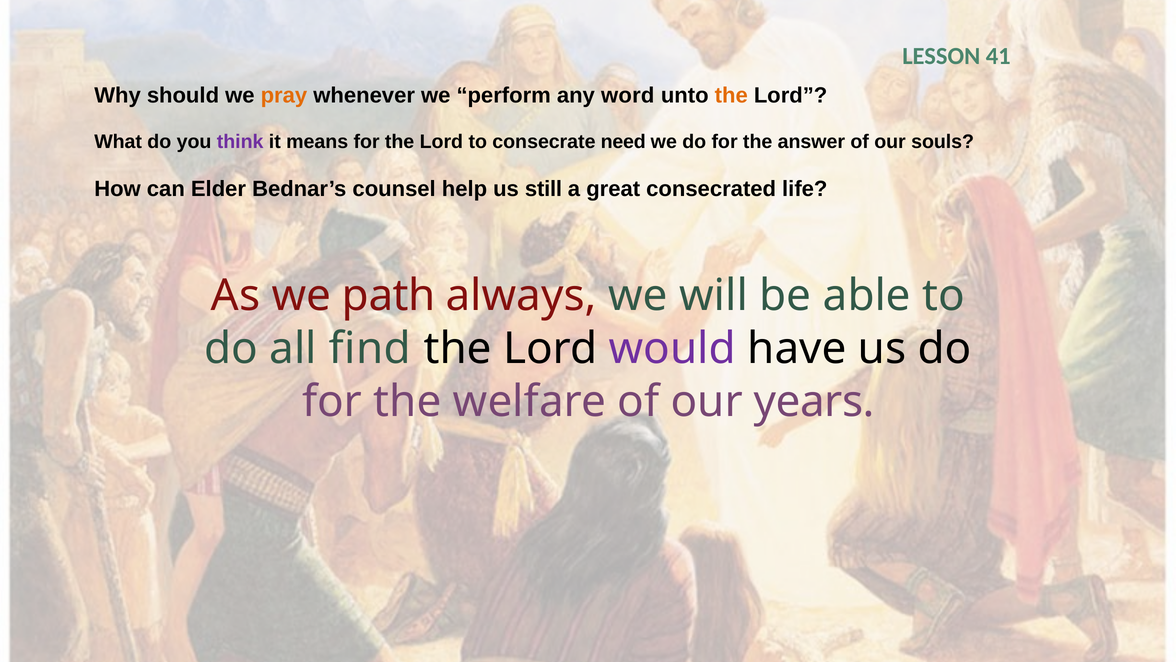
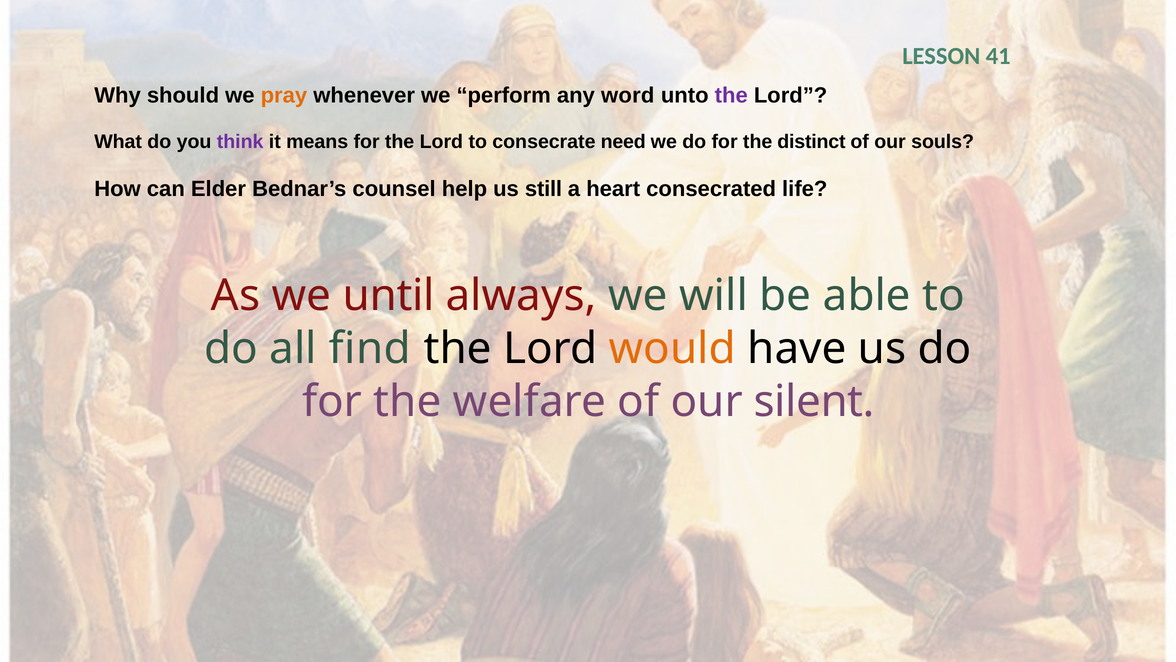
the at (731, 95) colour: orange -> purple
answer: answer -> distinct
great: great -> heart
path: path -> until
would colour: purple -> orange
years: years -> silent
